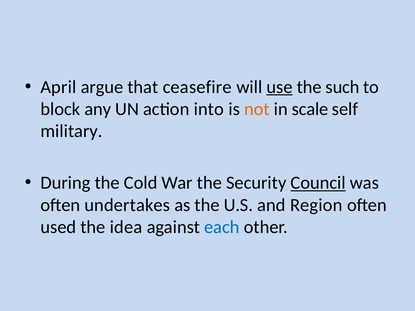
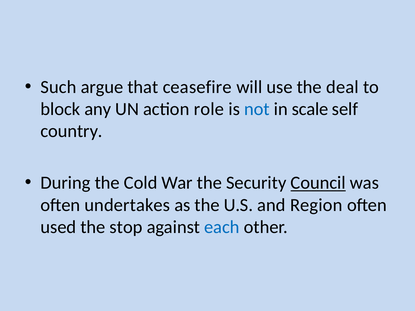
April: April -> Such
use underline: present -> none
such: such -> deal
into: into -> role
not colour: orange -> blue
military: military -> country
idea: idea -> stop
